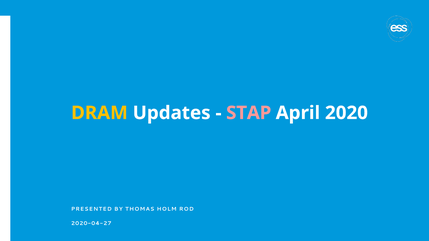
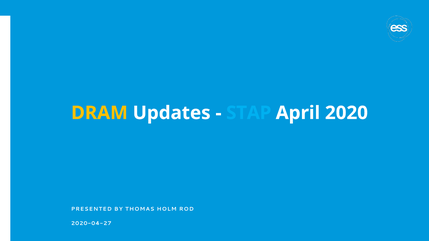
STAP colour: pink -> light blue
